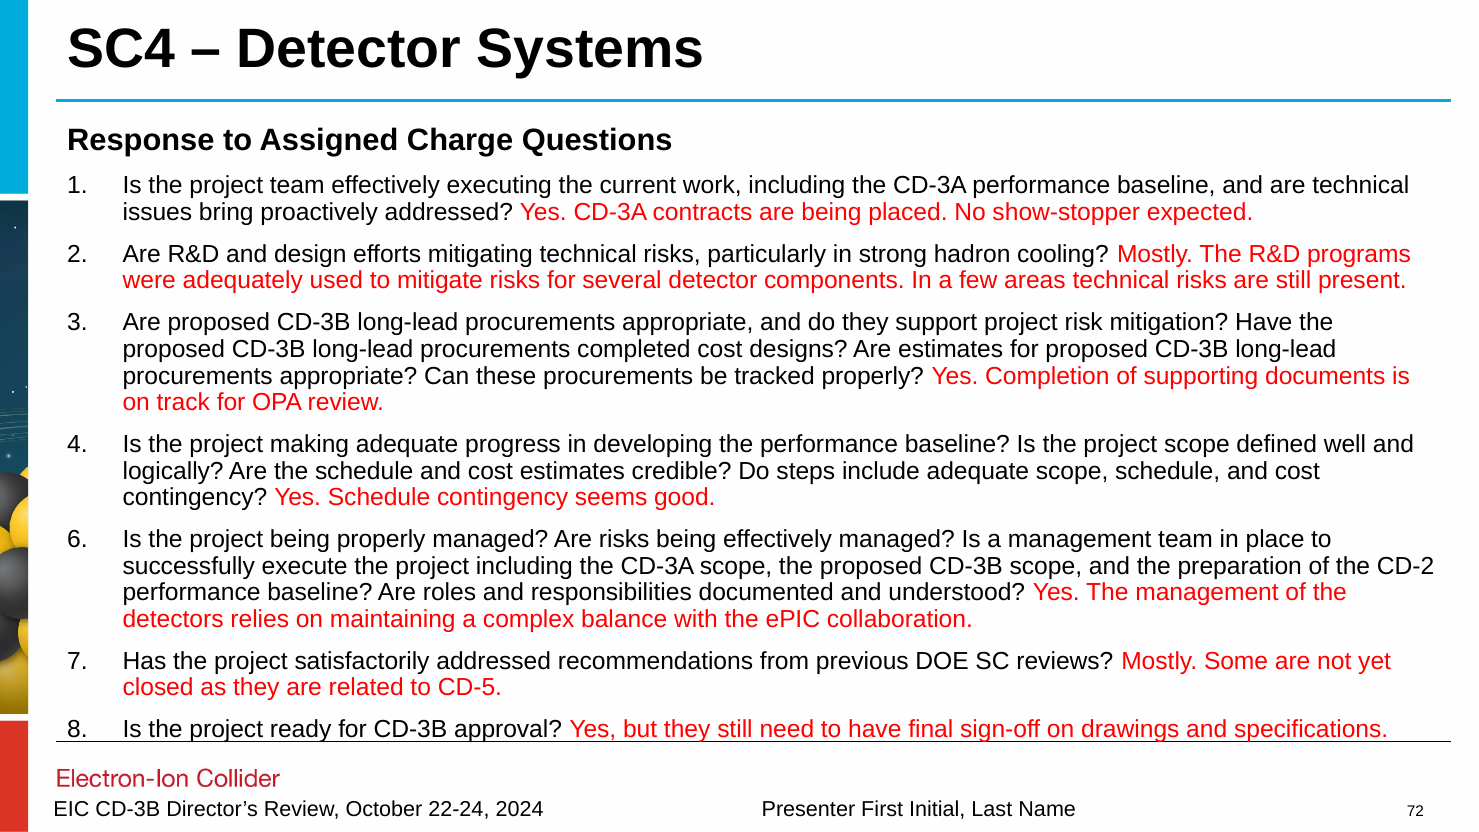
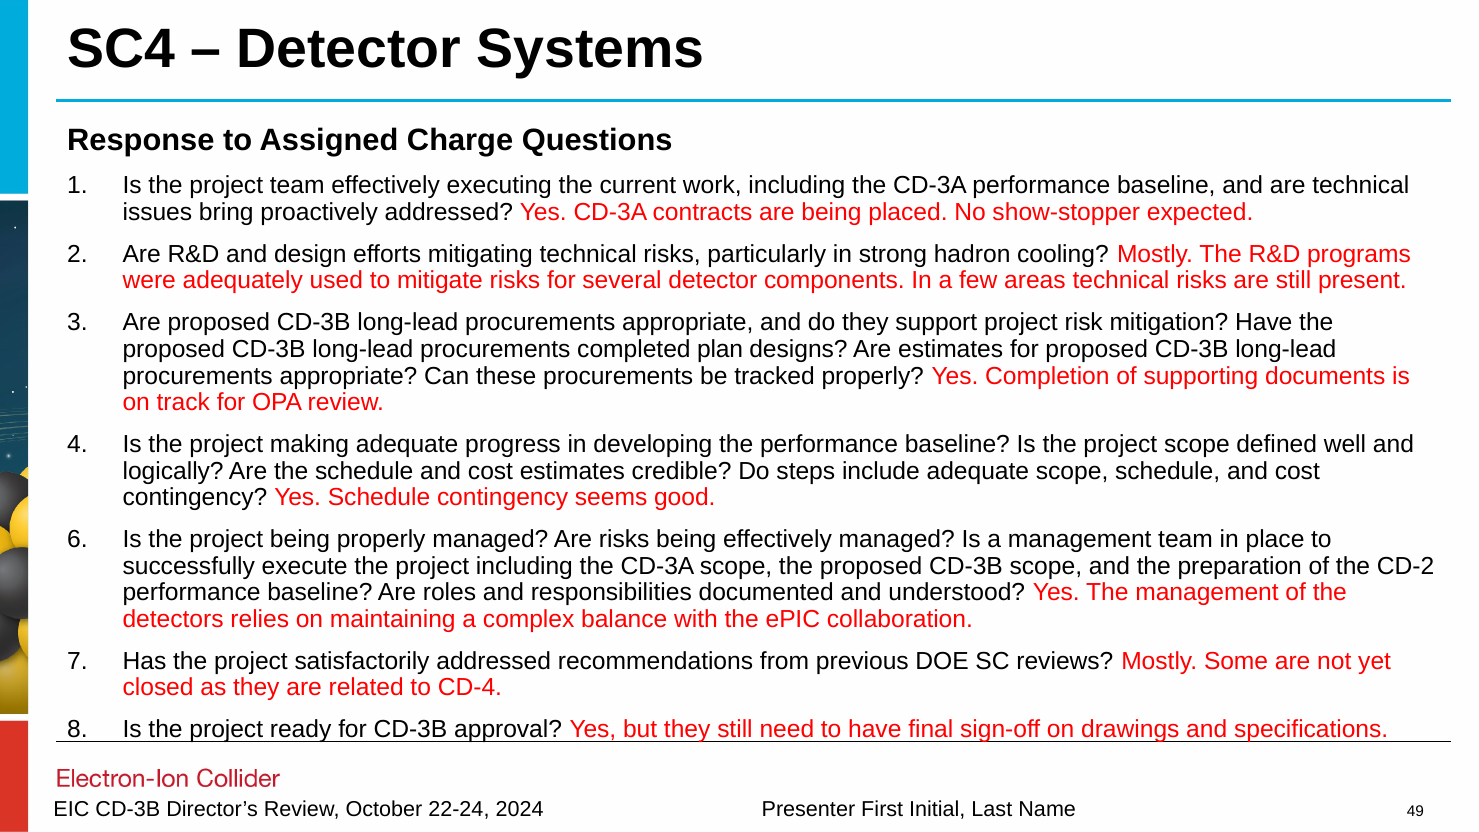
completed cost: cost -> plan
CD-5: CD-5 -> CD-4
72: 72 -> 49
